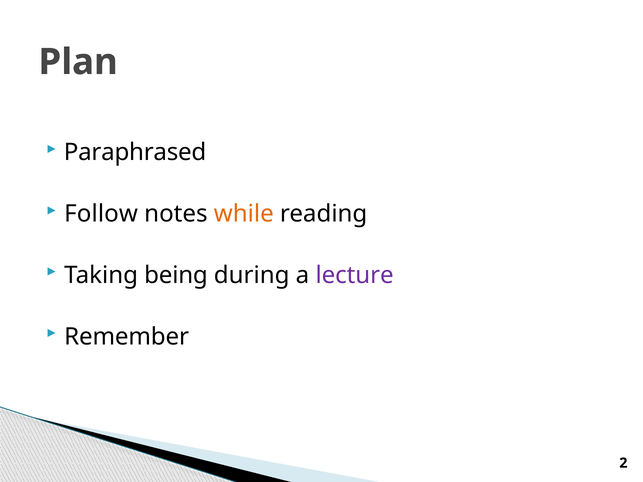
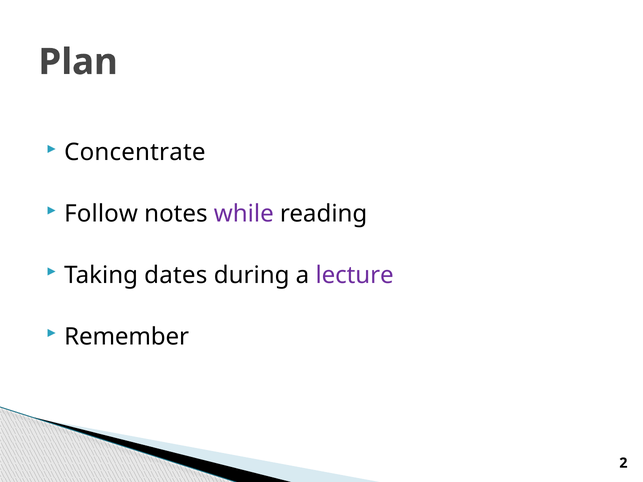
Paraphrased: Paraphrased -> Concentrate
while colour: orange -> purple
being: being -> dates
